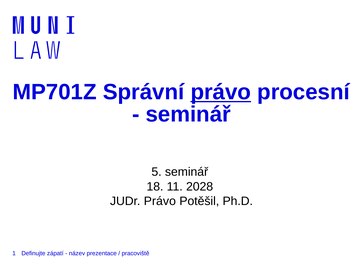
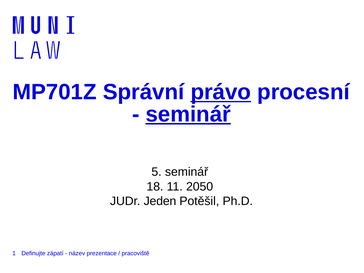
seminář at (188, 114) underline: none -> present
2028: 2028 -> 2050
JUDr Právo: Právo -> Jeden
